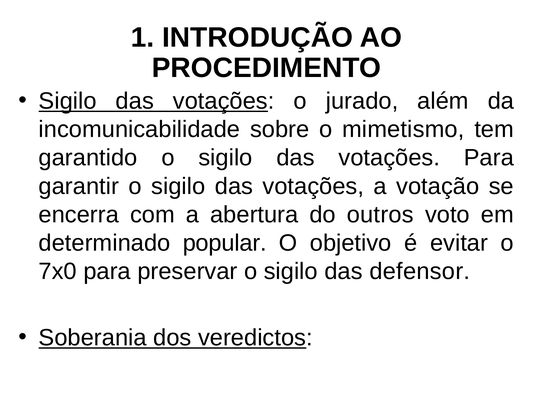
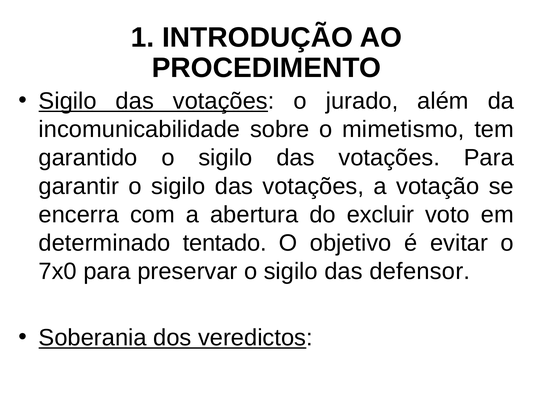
outros: outros -> excluir
popular: popular -> tentado
